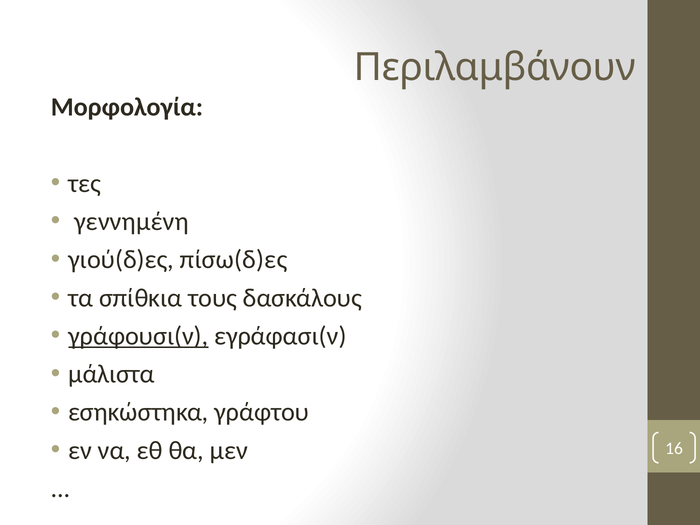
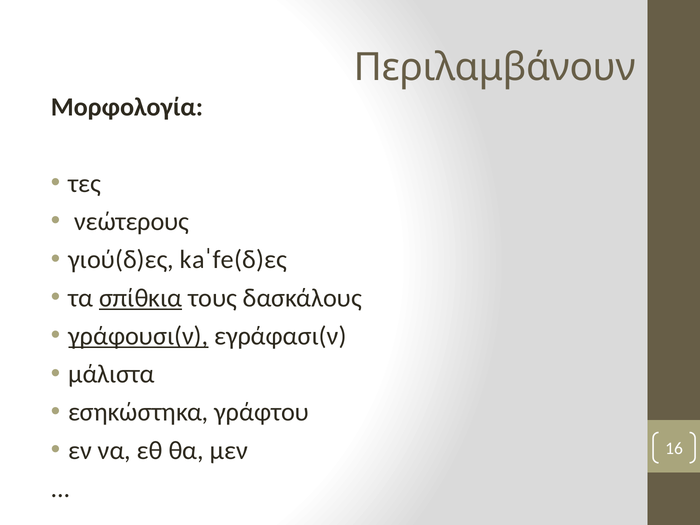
γεννημένη: γεννημένη -> νεώτερους
πίσω(δ)ες: πίσω(δ)ες -> kaˈfe(δ)ες
σπίθκια underline: none -> present
